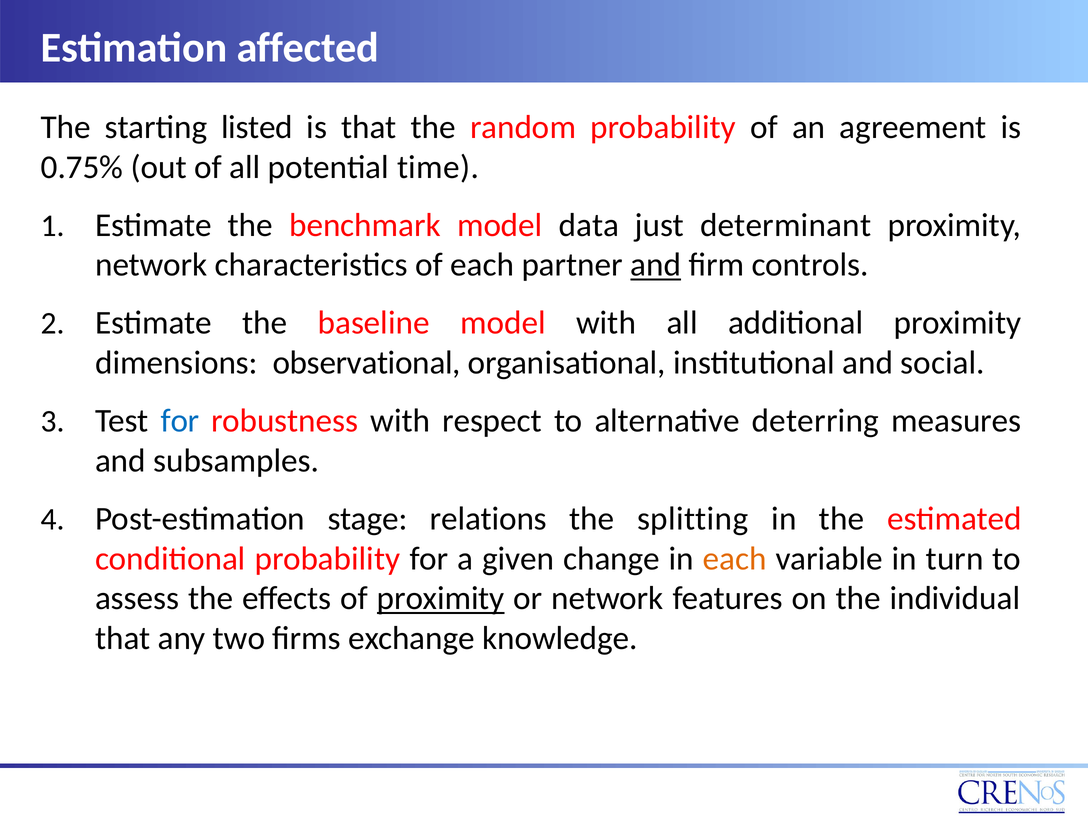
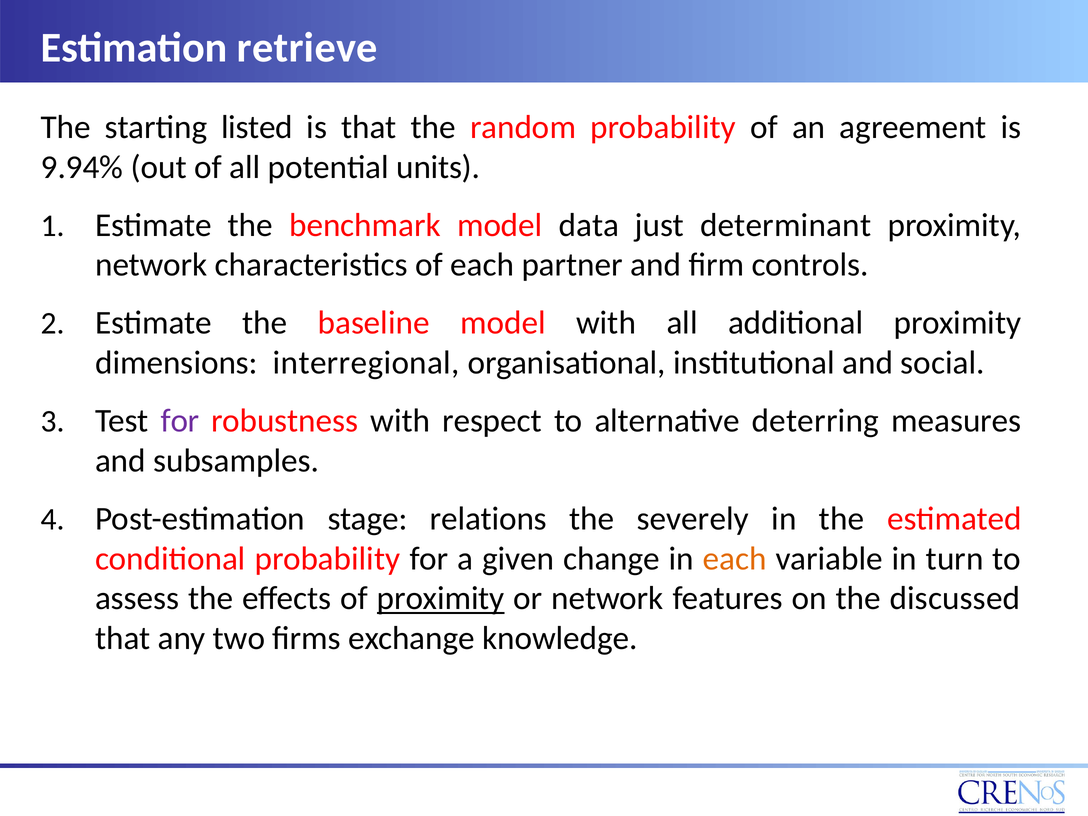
affected: affected -> retrieve
0.75%: 0.75% -> 9.94%
time: time -> units
and at (656, 265) underline: present -> none
observational: observational -> interregional
for at (180, 421) colour: blue -> purple
splitting: splitting -> severely
individual: individual -> discussed
